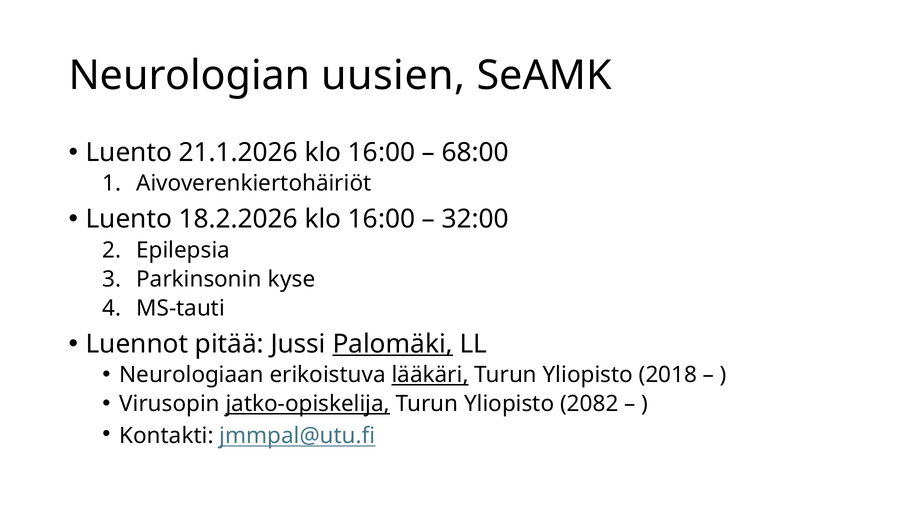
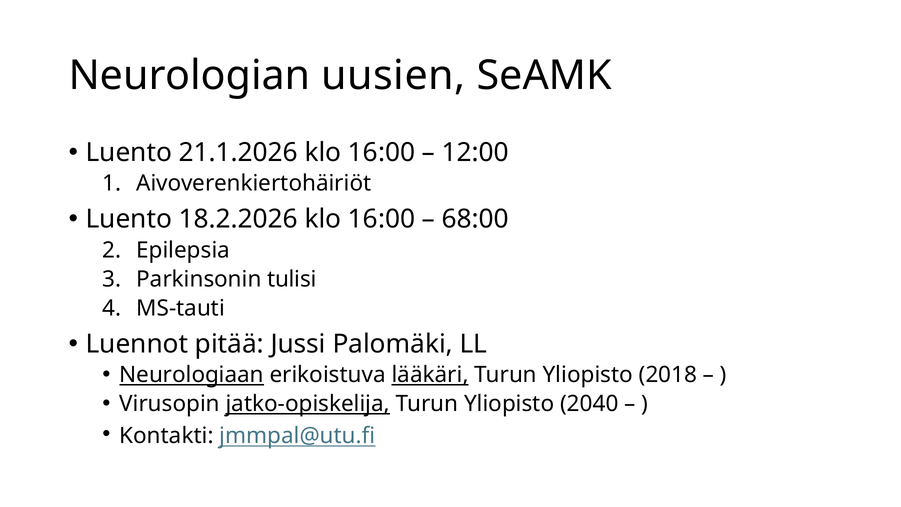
68:00: 68:00 -> 12:00
32:00: 32:00 -> 68:00
kyse: kyse -> tulisi
Palomäki underline: present -> none
Neurologiaan underline: none -> present
2082: 2082 -> 2040
